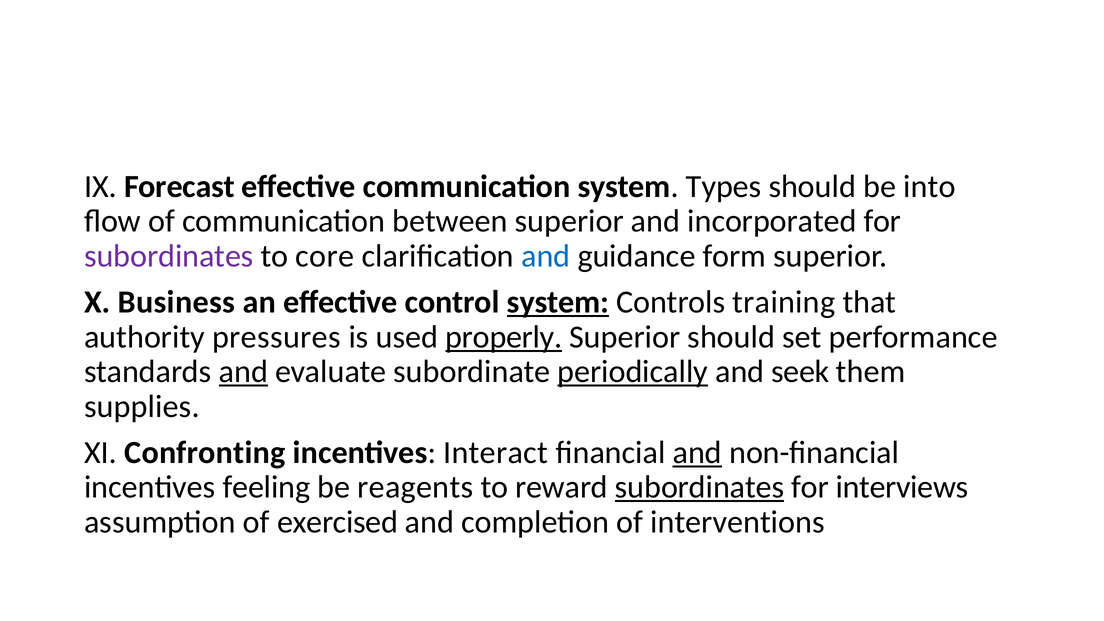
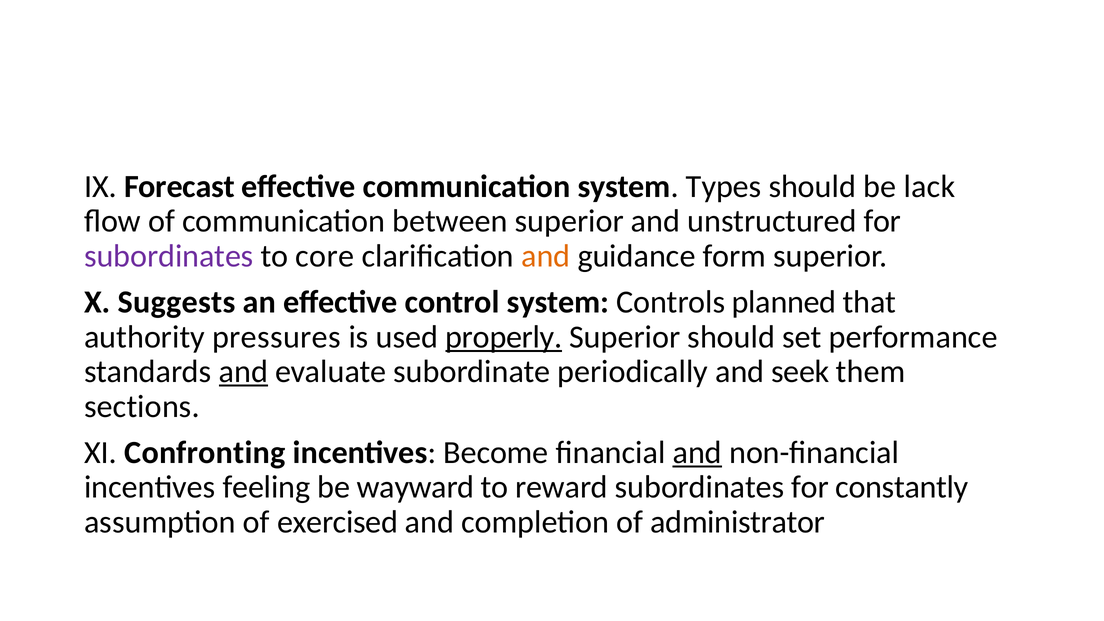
into: into -> lack
incorporated: incorporated -> unstructured
and at (546, 256) colour: blue -> orange
Business: Business -> Suggests
system at (558, 302) underline: present -> none
training: training -> planned
periodically underline: present -> none
supplies: supplies -> sections
Interact: Interact -> Become
reagents: reagents -> wayward
subordinates at (700, 487) underline: present -> none
interviews: interviews -> constantly
interventions: interventions -> administrator
